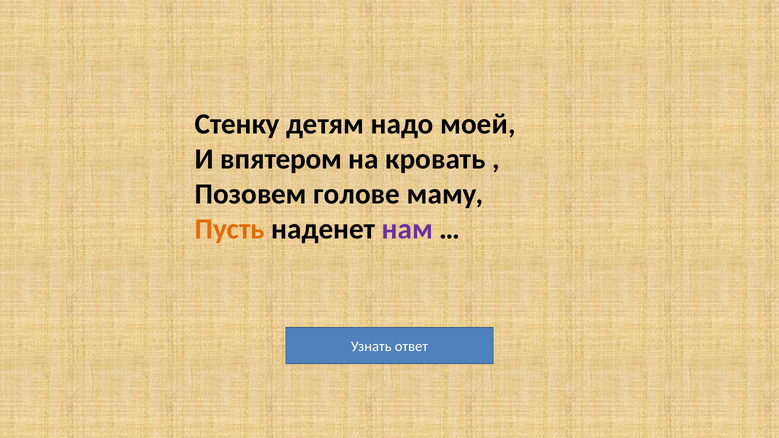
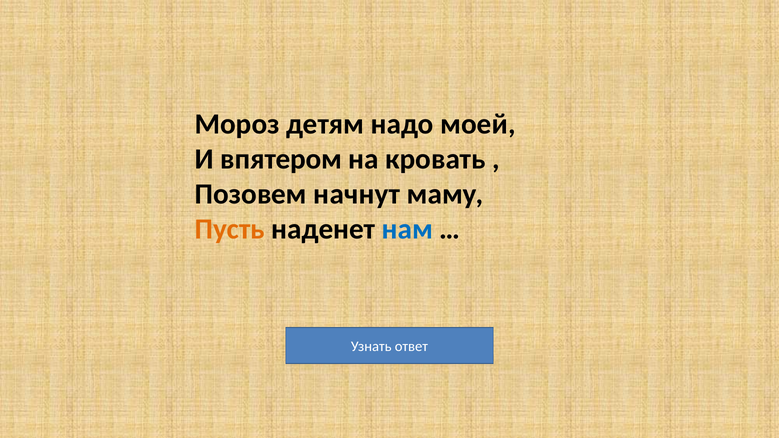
Стенку: Стенку -> Мороз
голове: голове -> начнут
нам colour: purple -> blue
